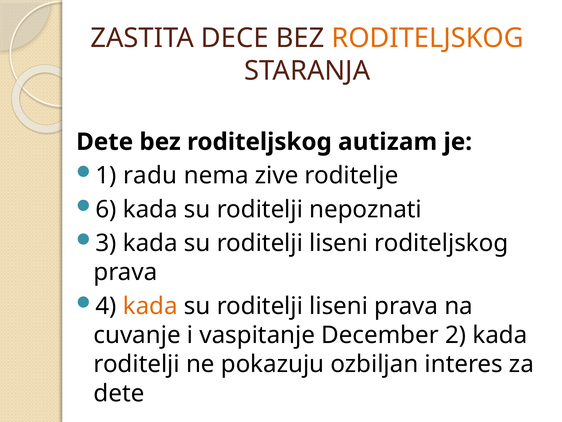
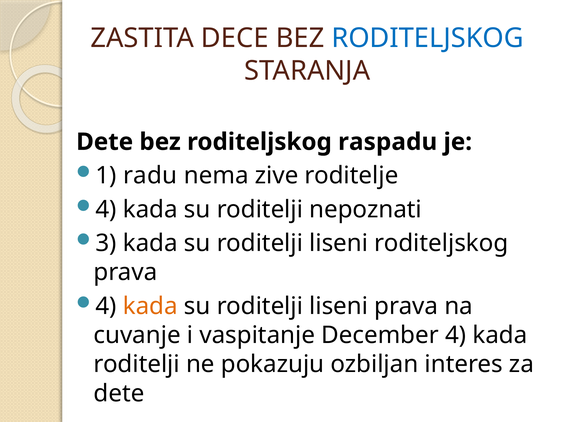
RODITELJSKOG at (428, 38) colour: orange -> blue
autizam: autizam -> raspadu
6 at (106, 209): 6 -> 4
December 2: 2 -> 4
